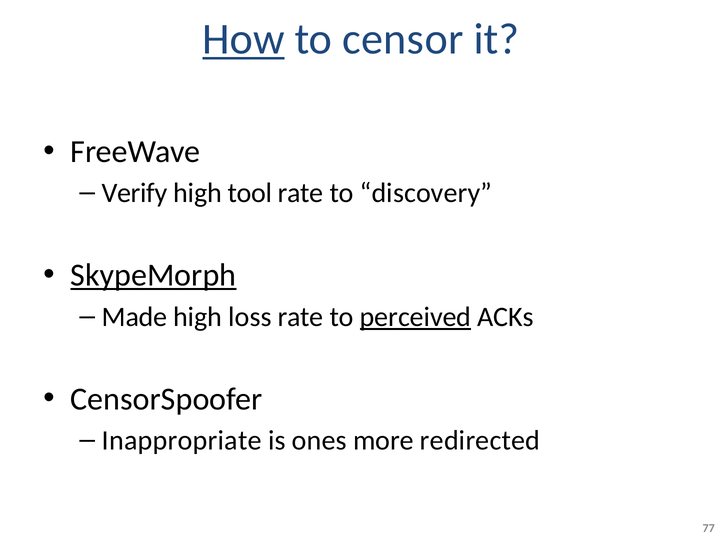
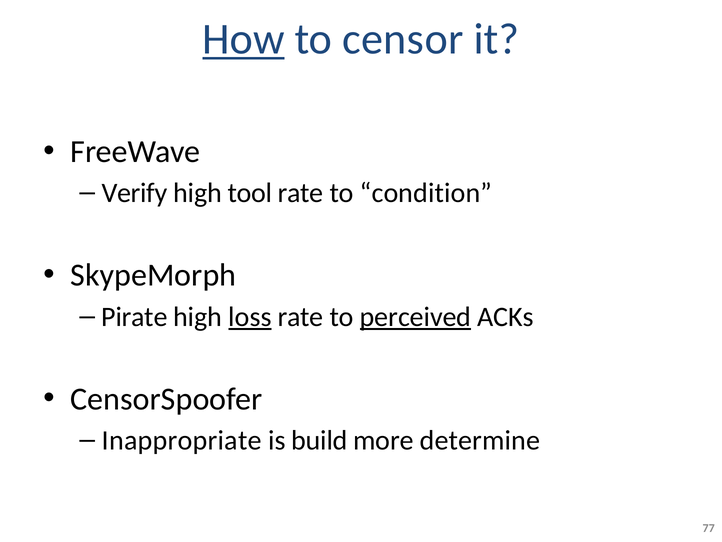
discovery: discovery -> condition
SkypeMorph underline: present -> none
Made: Made -> Pirate
loss underline: none -> present
ones: ones -> build
redirected: redirected -> determine
